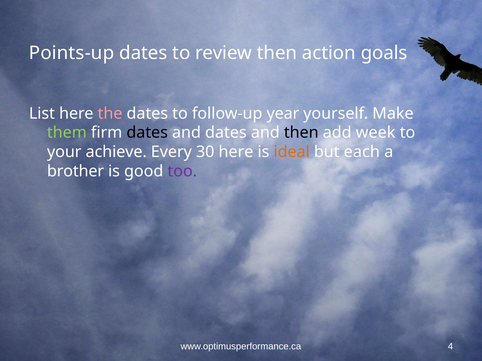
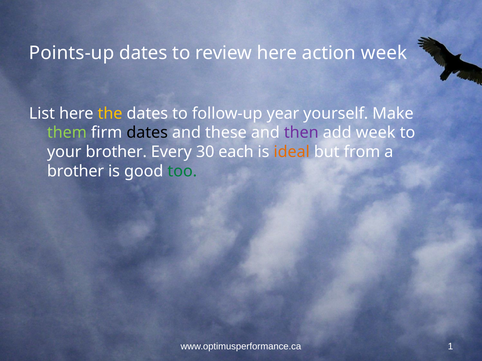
review then: then -> here
action goals: goals -> week
the colour: pink -> yellow
and dates: dates -> these
then at (301, 133) colour: black -> purple
your achieve: achieve -> brother
30 here: here -> each
each: each -> from
too colour: purple -> green
4: 4 -> 1
